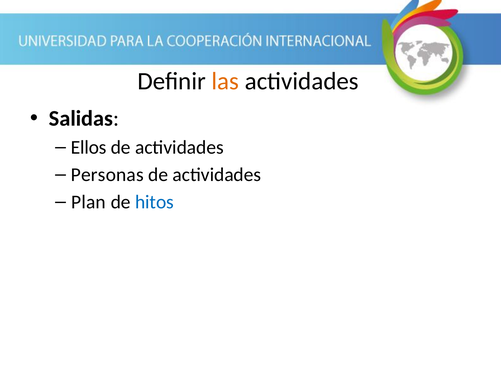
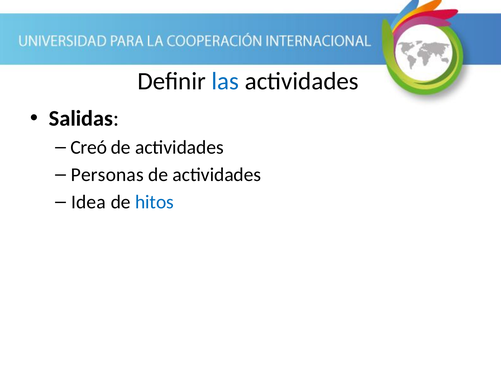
las colour: orange -> blue
Ellos: Ellos -> Creó
Plan: Plan -> Idea
